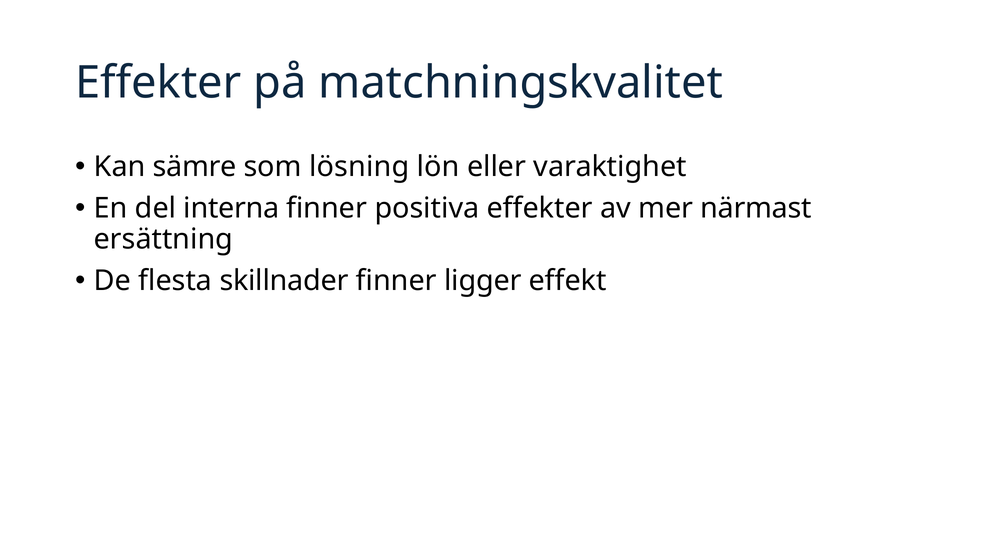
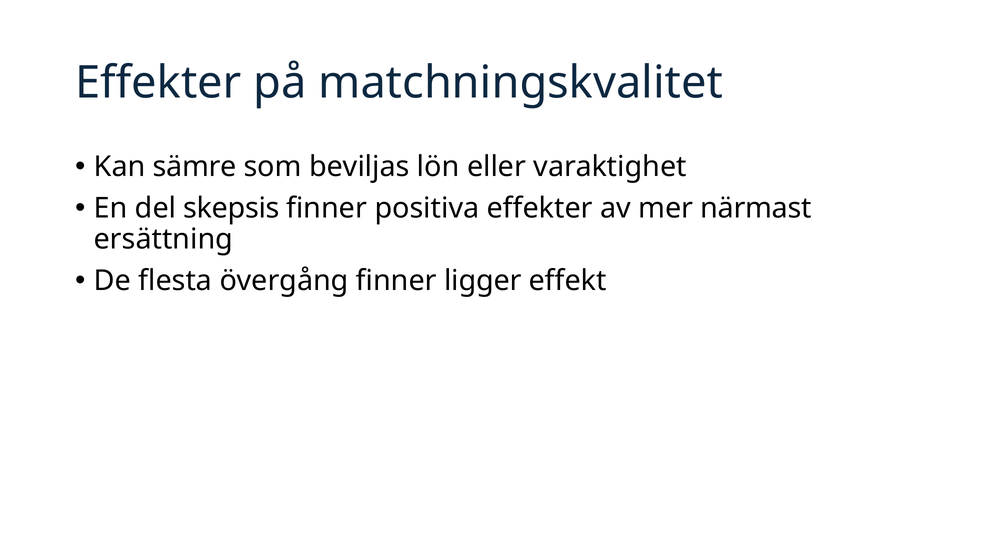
lösning: lösning -> beviljas
interna: interna -> skepsis
skillnader: skillnader -> övergång
